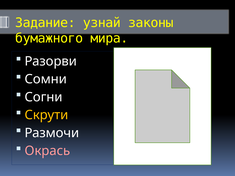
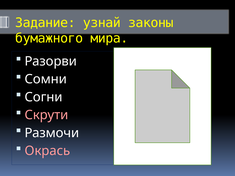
Скрути colour: yellow -> pink
